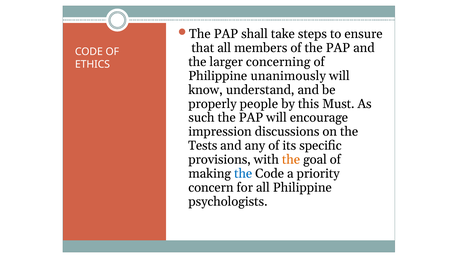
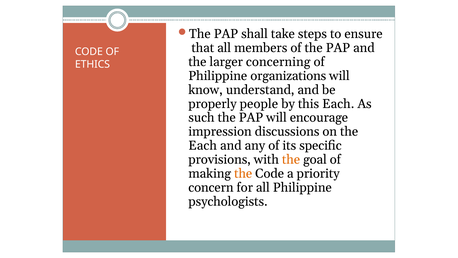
unanimously: unanimously -> organizations
this Must: Must -> Each
Tests at (203, 145): Tests -> Each
the at (243, 173) colour: blue -> orange
